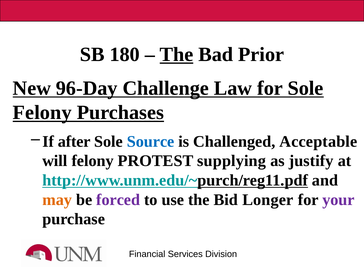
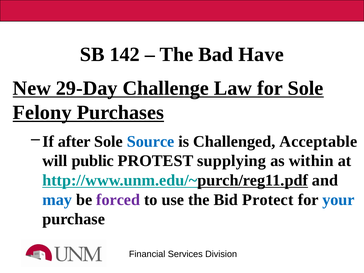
180: 180 -> 142
The at (176, 54) underline: present -> none
Prior: Prior -> Have
96-Day: 96-Day -> 29-Day
will felony: felony -> public
justify: justify -> within
may colour: orange -> blue
Longer: Longer -> Protect
your colour: purple -> blue
